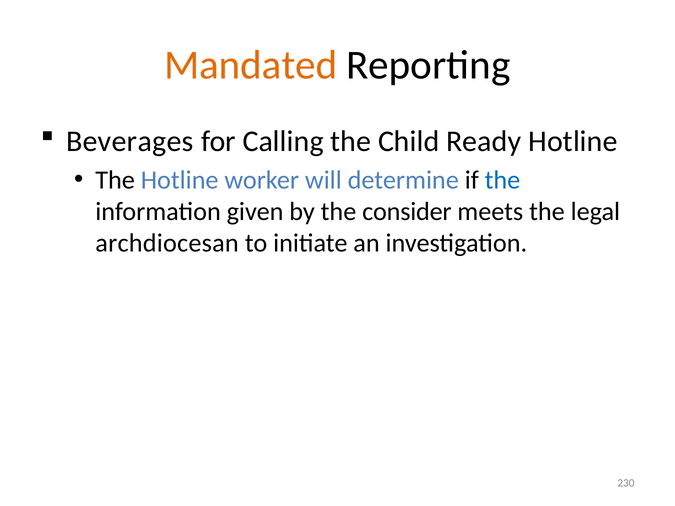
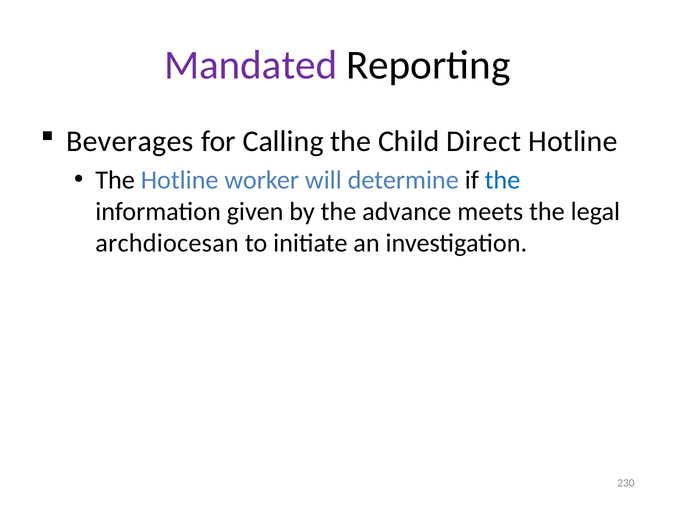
Mandated colour: orange -> purple
Ready: Ready -> Direct
consider: consider -> advance
